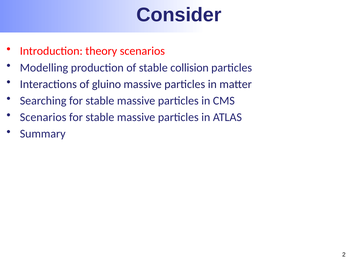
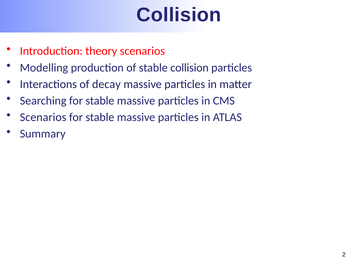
Consider at (179, 15): Consider -> Collision
gluino: gluino -> decay
